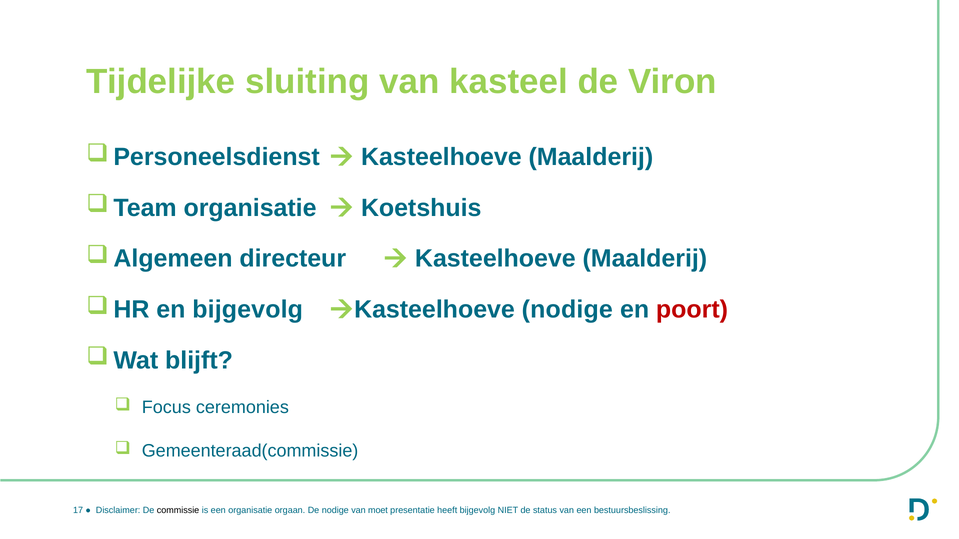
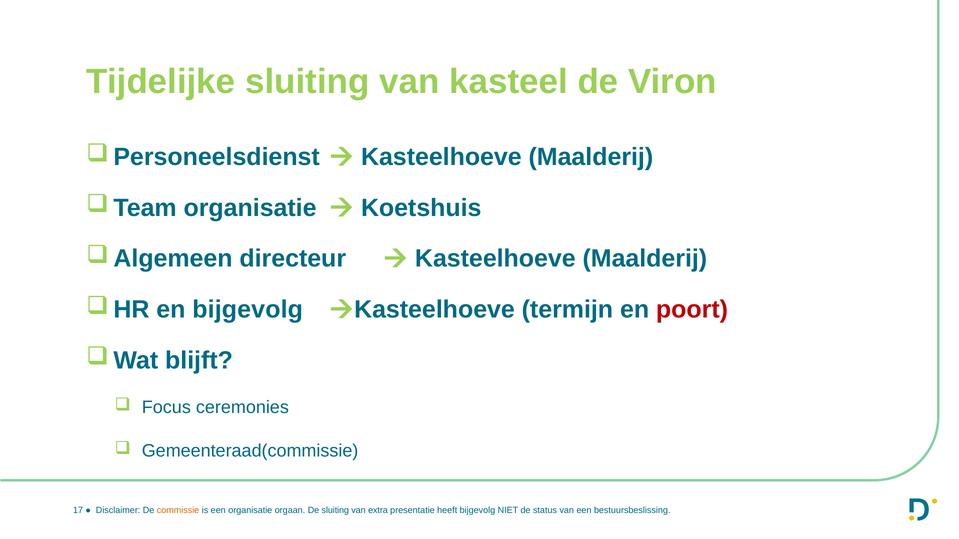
Kasteelhoeve nodige: nodige -> termijn
commissie colour: black -> orange
De nodige: nodige -> sluiting
moet: moet -> extra
